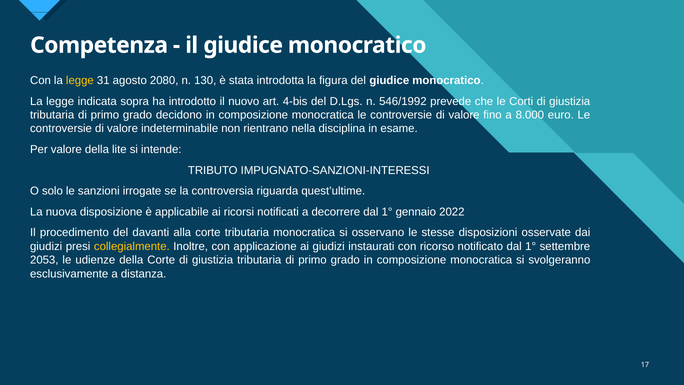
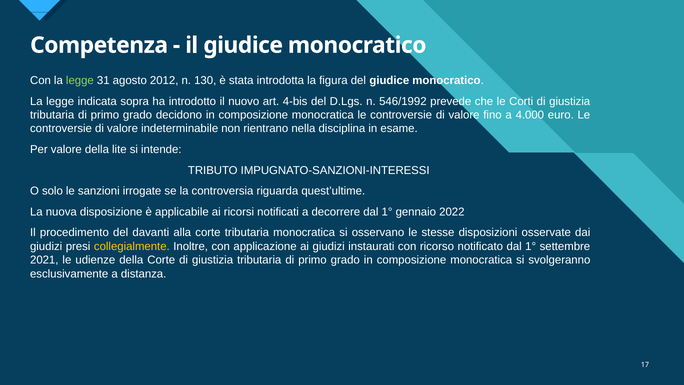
legge at (80, 80) colour: yellow -> light green
2080: 2080 -> 2012
8.000: 8.000 -> 4.000
2053: 2053 -> 2021
